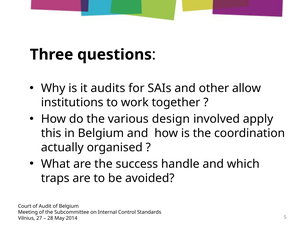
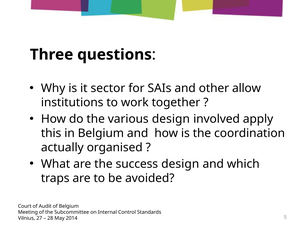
audits: audits -> sector
success handle: handle -> design
